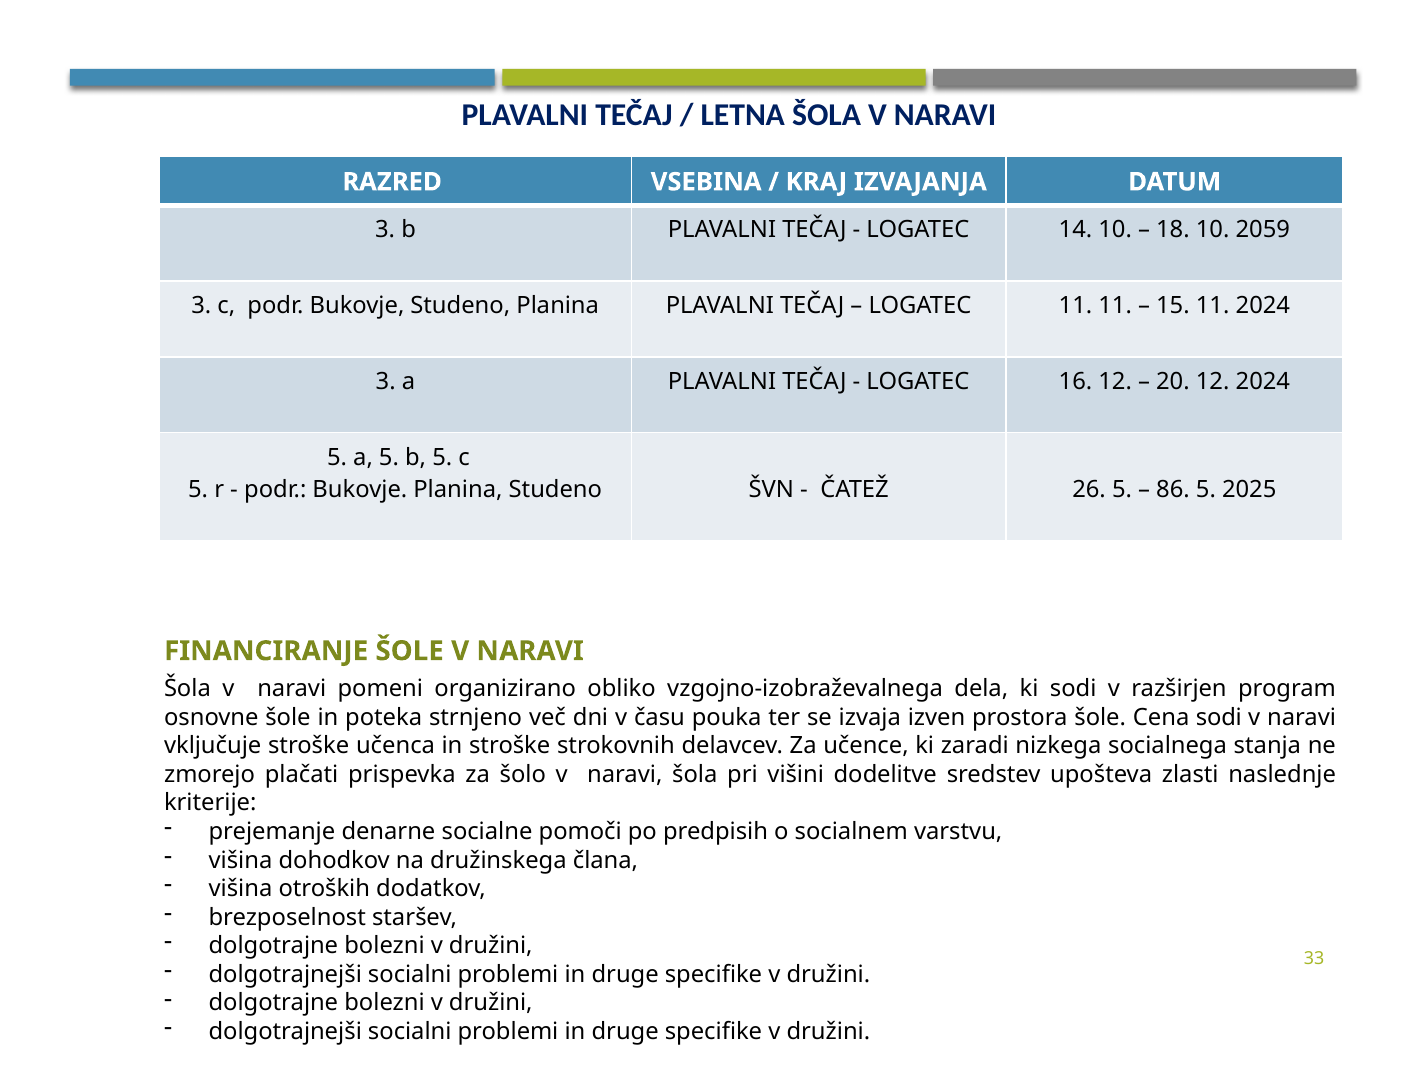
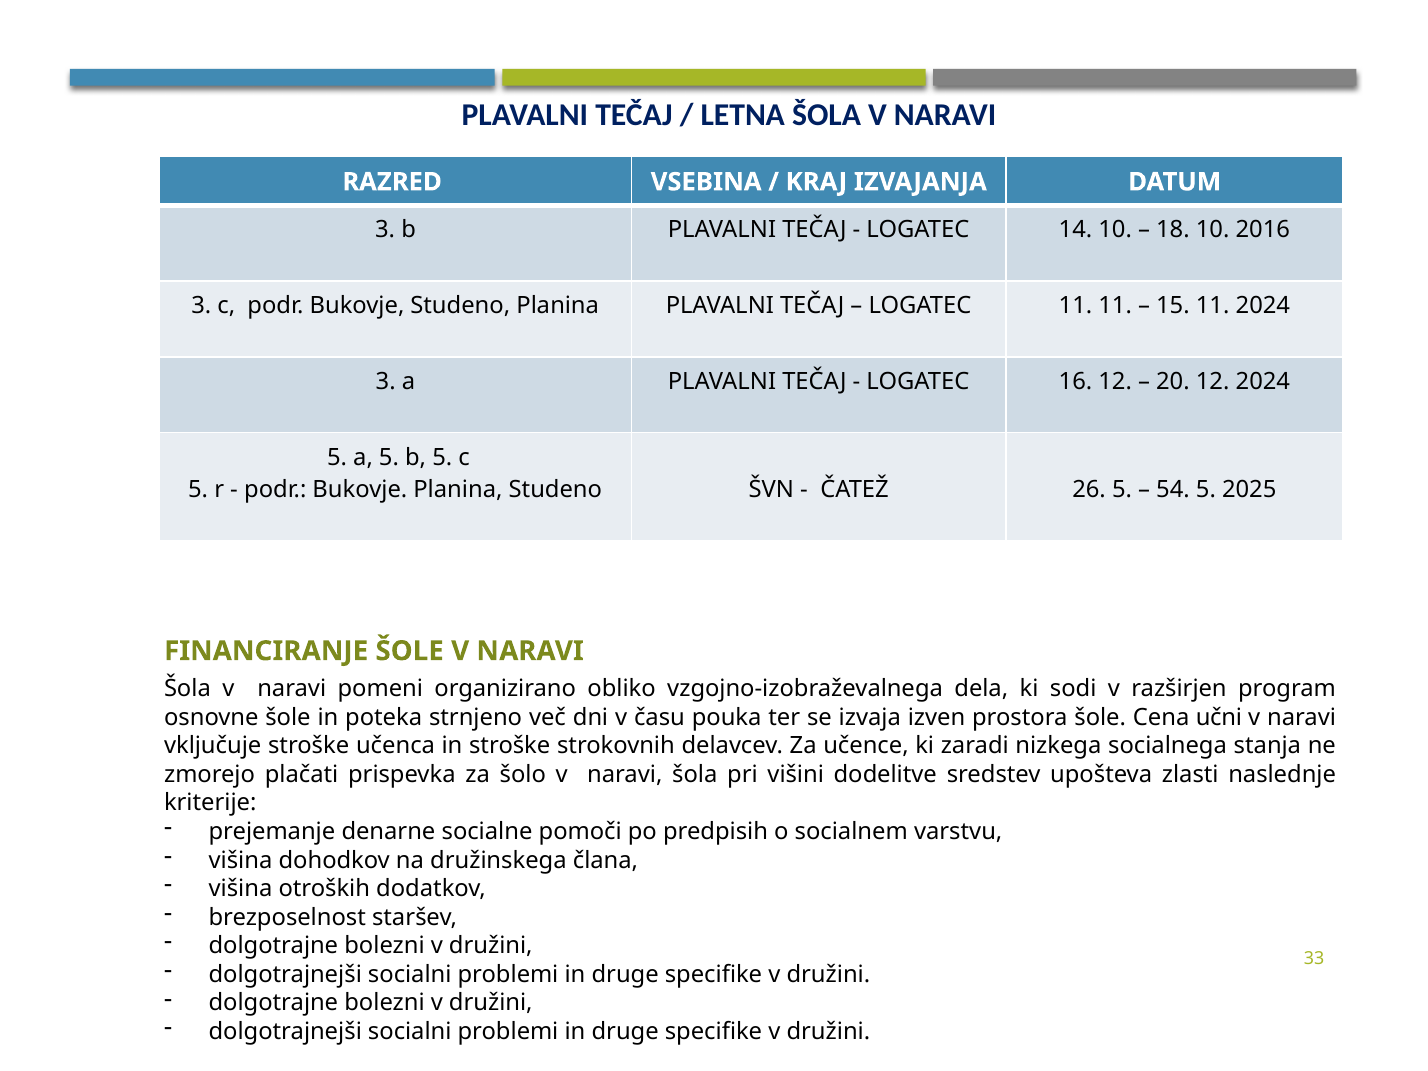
2059: 2059 -> 2016
86: 86 -> 54
Cena sodi: sodi -> učni
